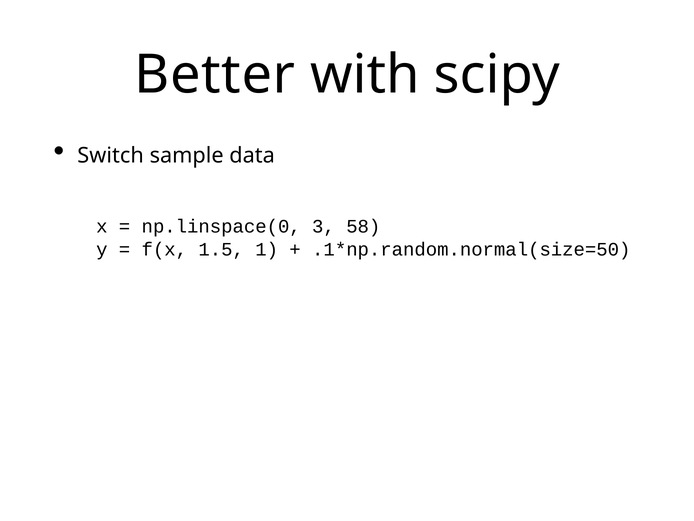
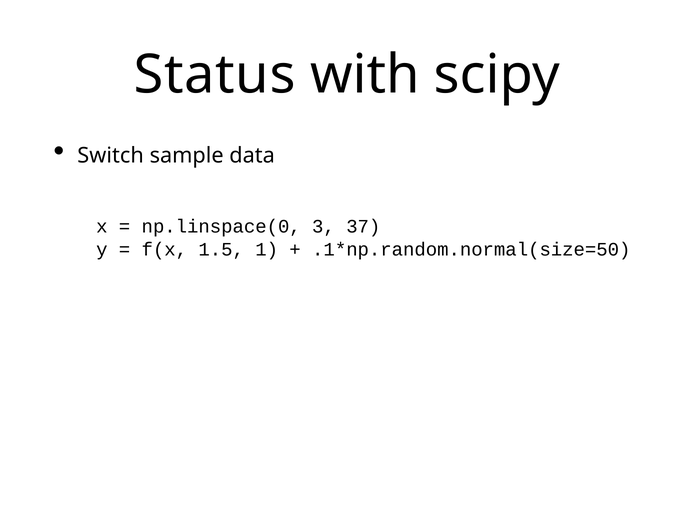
Better: Better -> Status
58: 58 -> 37
